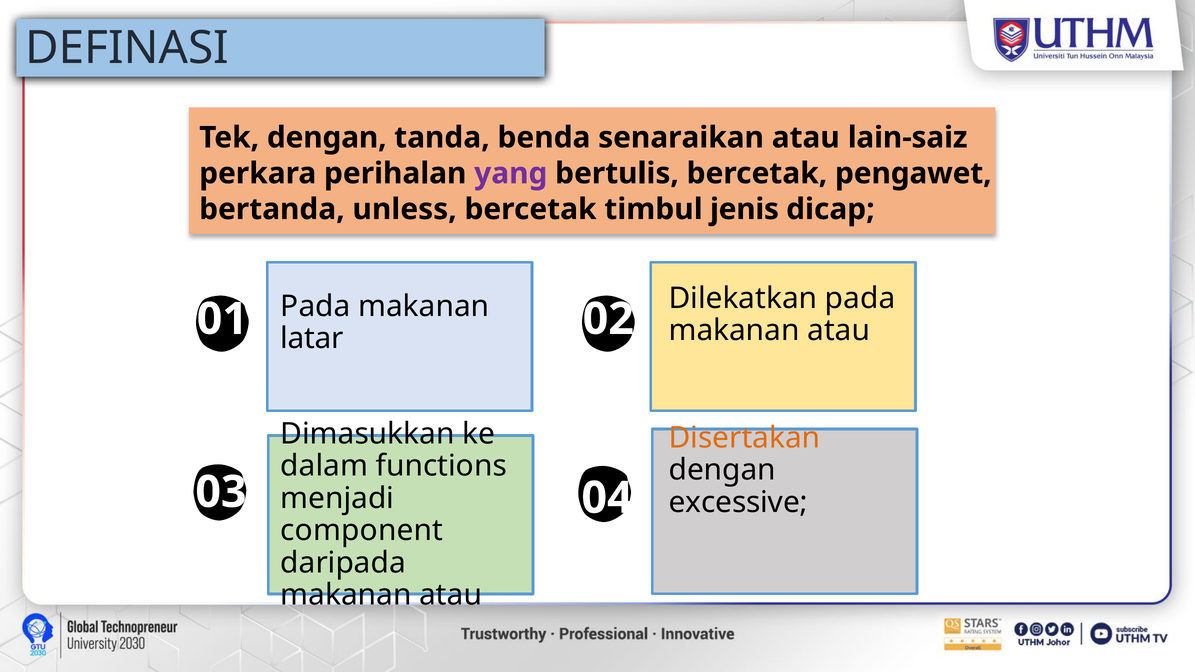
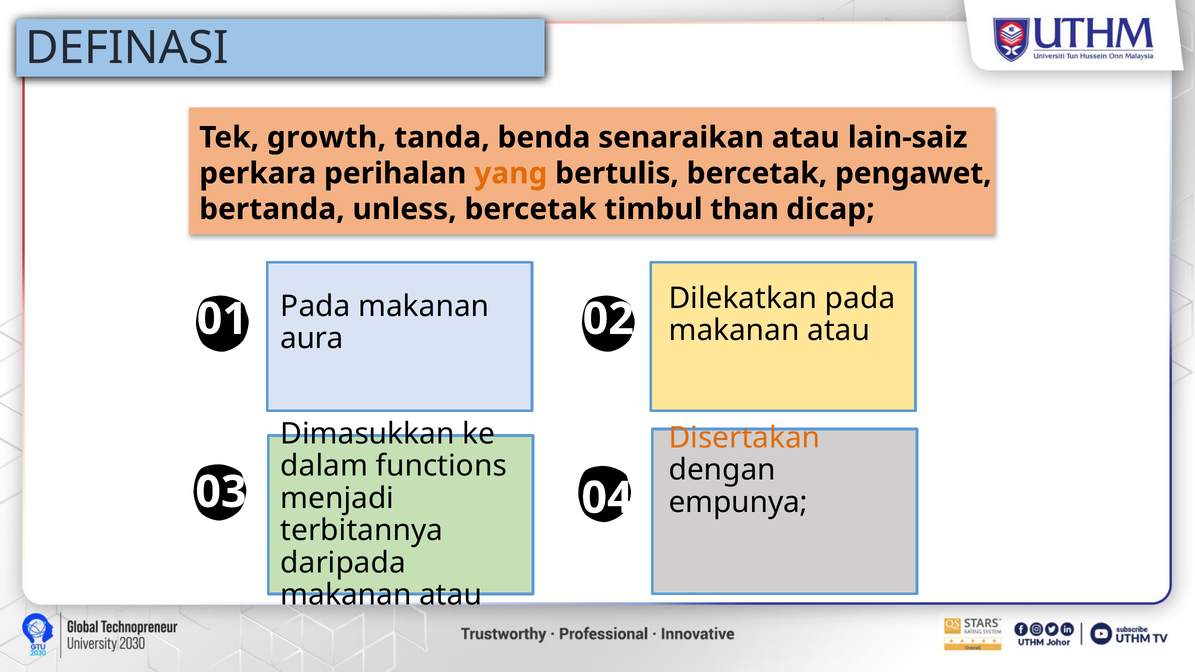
Tek dengan: dengan -> growth
yang colour: purple -> orange
jenis: jenis -> than
latar: latar -> aura
excessive: excessive -> empunya
component: component -> terbitannya
